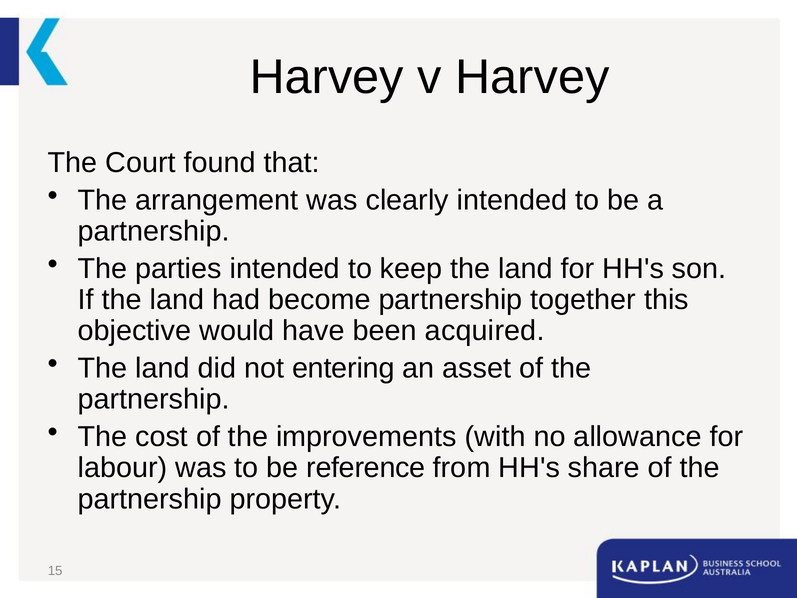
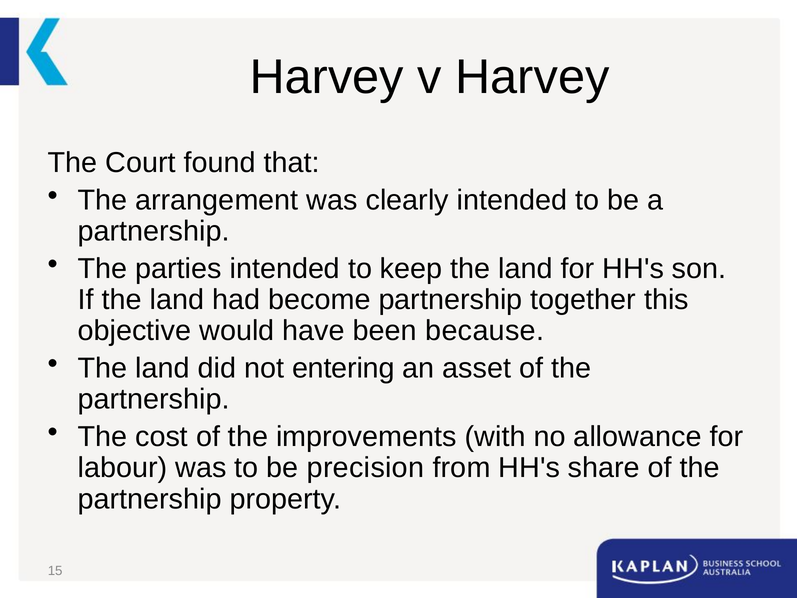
acquired: acquired -> because
reference: reference -> precision
